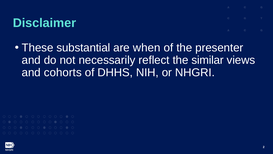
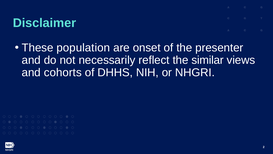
substantial: substantial -> population
when: when -> onset
